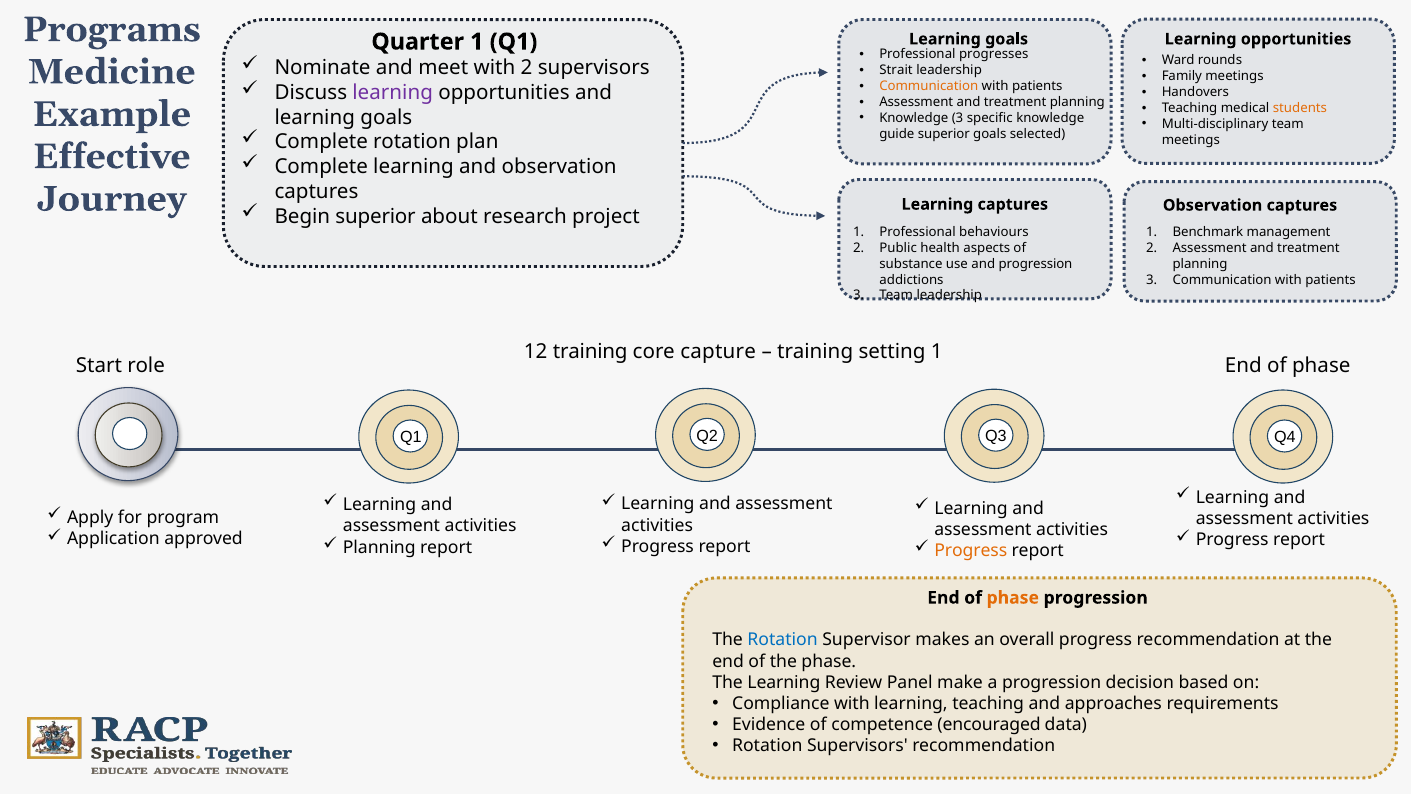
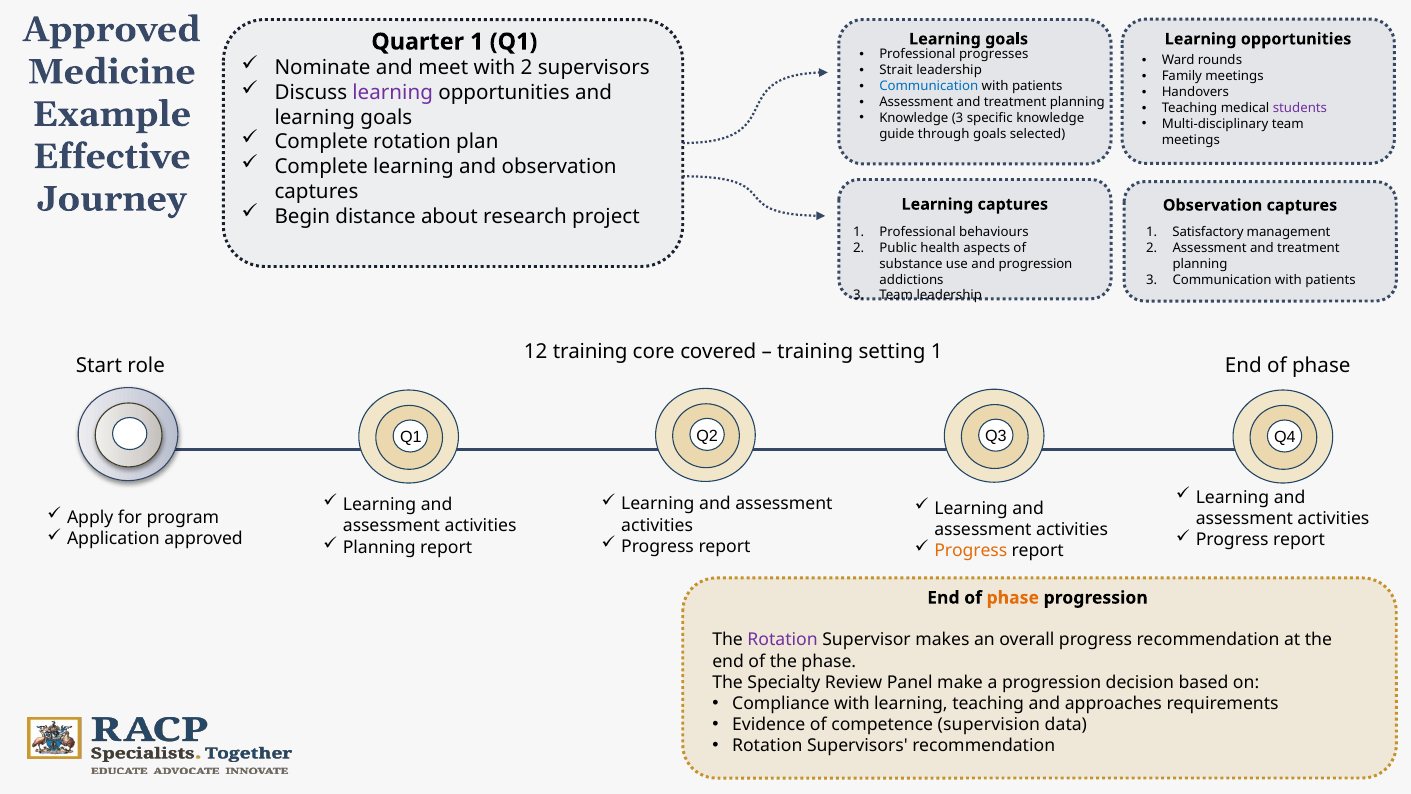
Programs at (112, 29): Programs -> Approved
Communication at (929, 86) colour: orange -> blue
students colour: orange -> purple
guide superior: superior -> through
Begin superior: superior -> distance
Benchmark: Benchmark -> Satisfactory
capture: capture -> covered
Rotation at (783, 640) colour: blue -> purple
The Learning: Learning -> Specialty
encouraged: encouraged -> supervision
